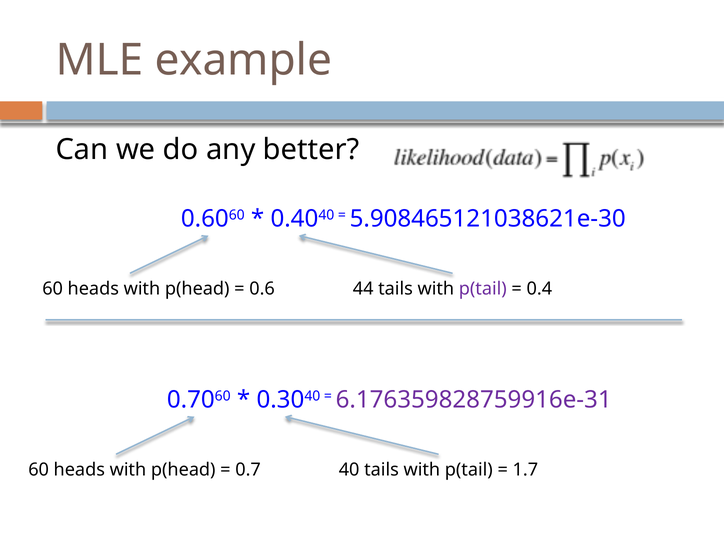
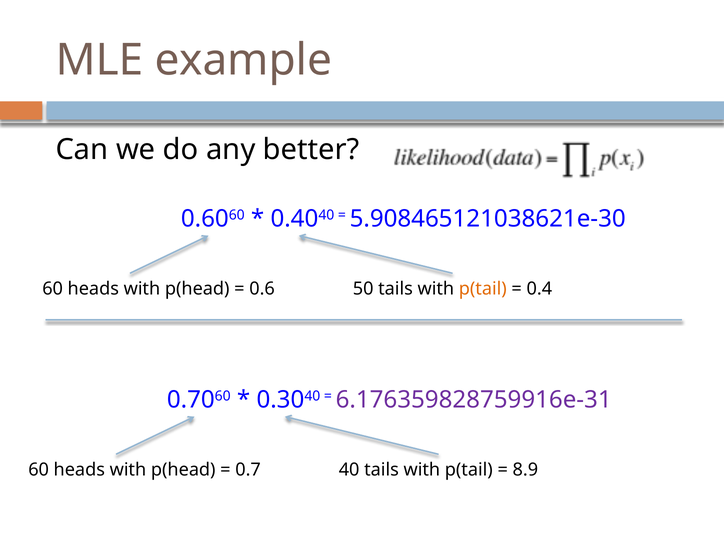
44: 44 -> 50
p(tail at (483, 289) colour: purple -> orange
1.7: 1.7 -> 8.9
